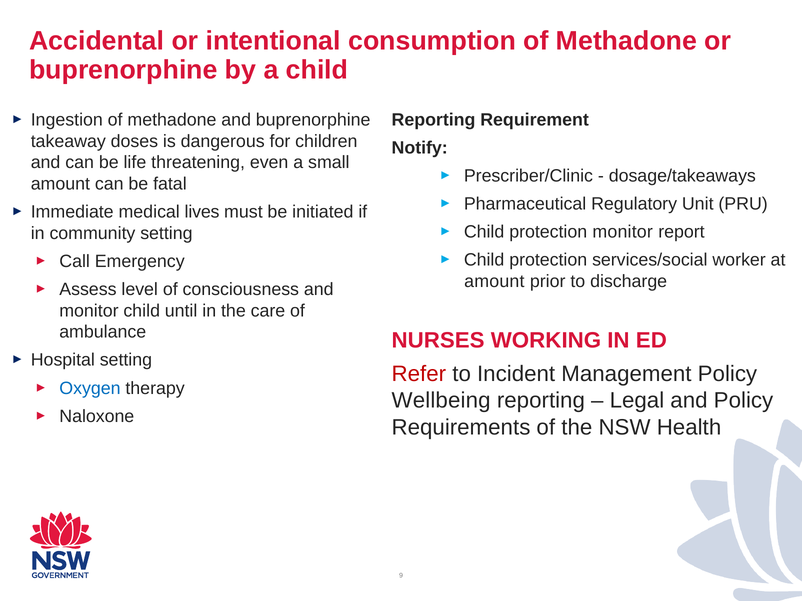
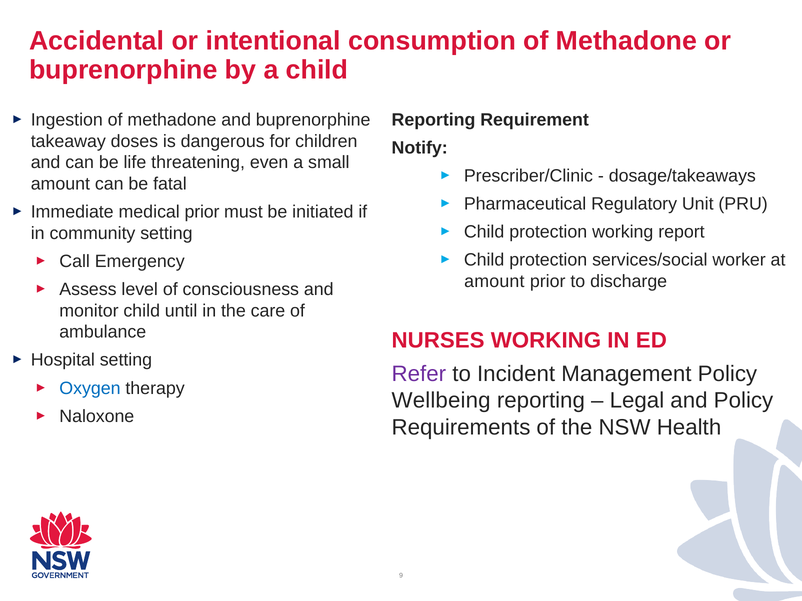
medical lives: lives -> prior
protection monitor: monitor -> working
Refer colour: red -> purple
